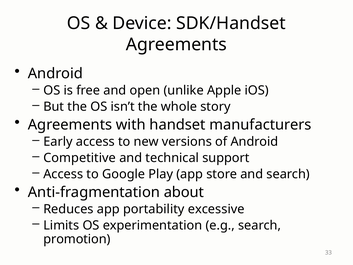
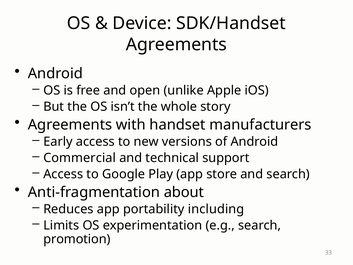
Competitive: Competitive -> Commercial
excessive: excessive -> including
